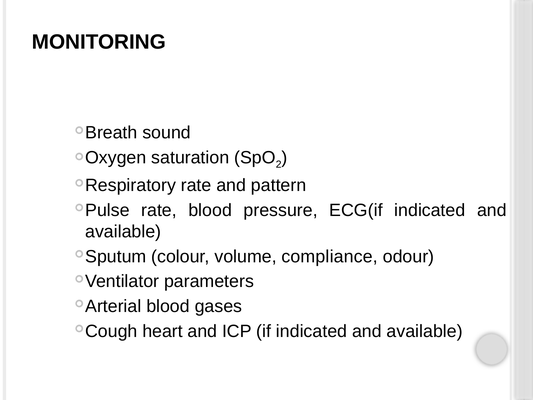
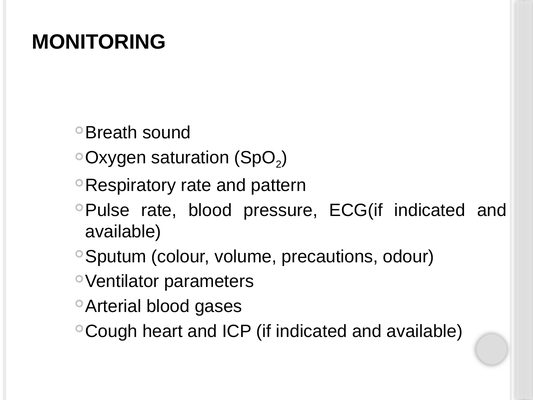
compliance: compliance -> precautions
